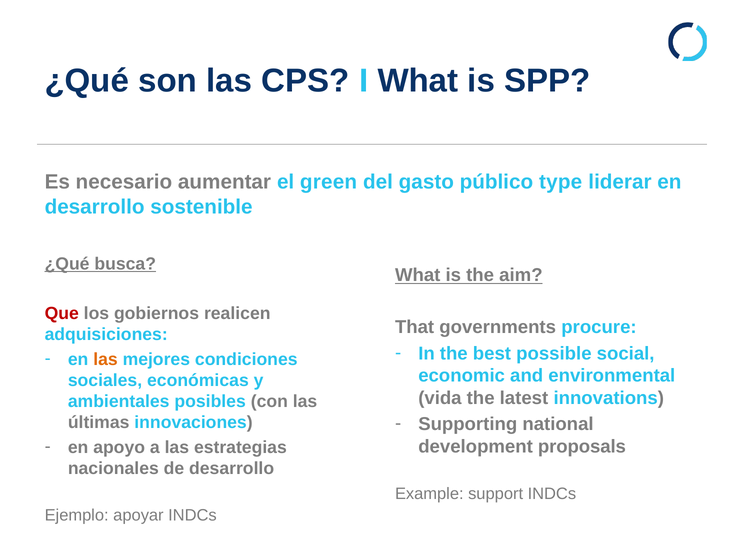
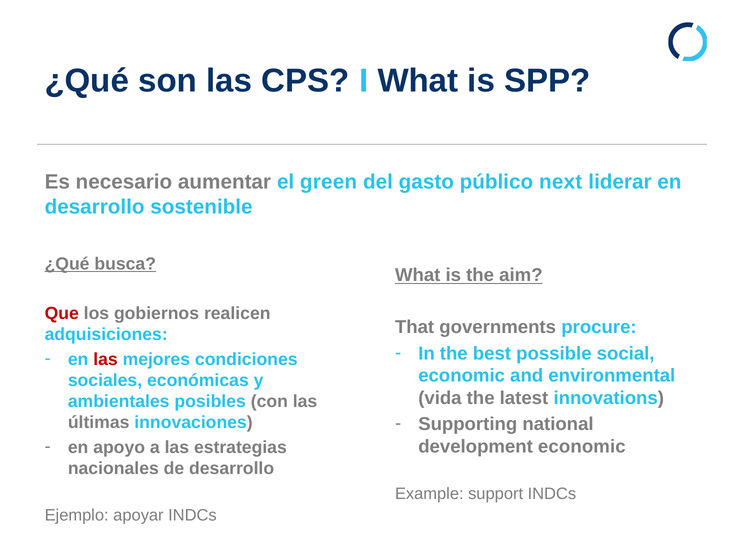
type: type -> next
las at (105, 359) colour: orange -> red
development proposals: proposals -> economic
